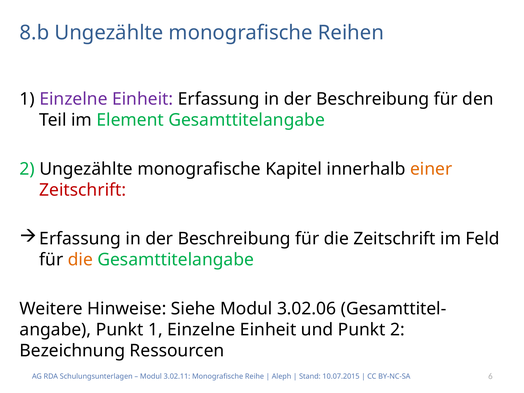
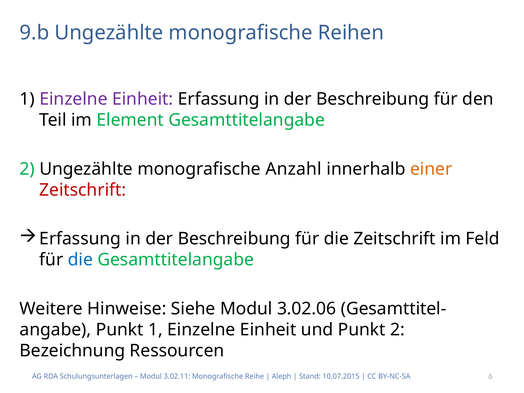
8.b: 8.b -> 9.b
Kapitel: Kapitel -> Anzahl
die at (80, 260) colour: orange -> blue
